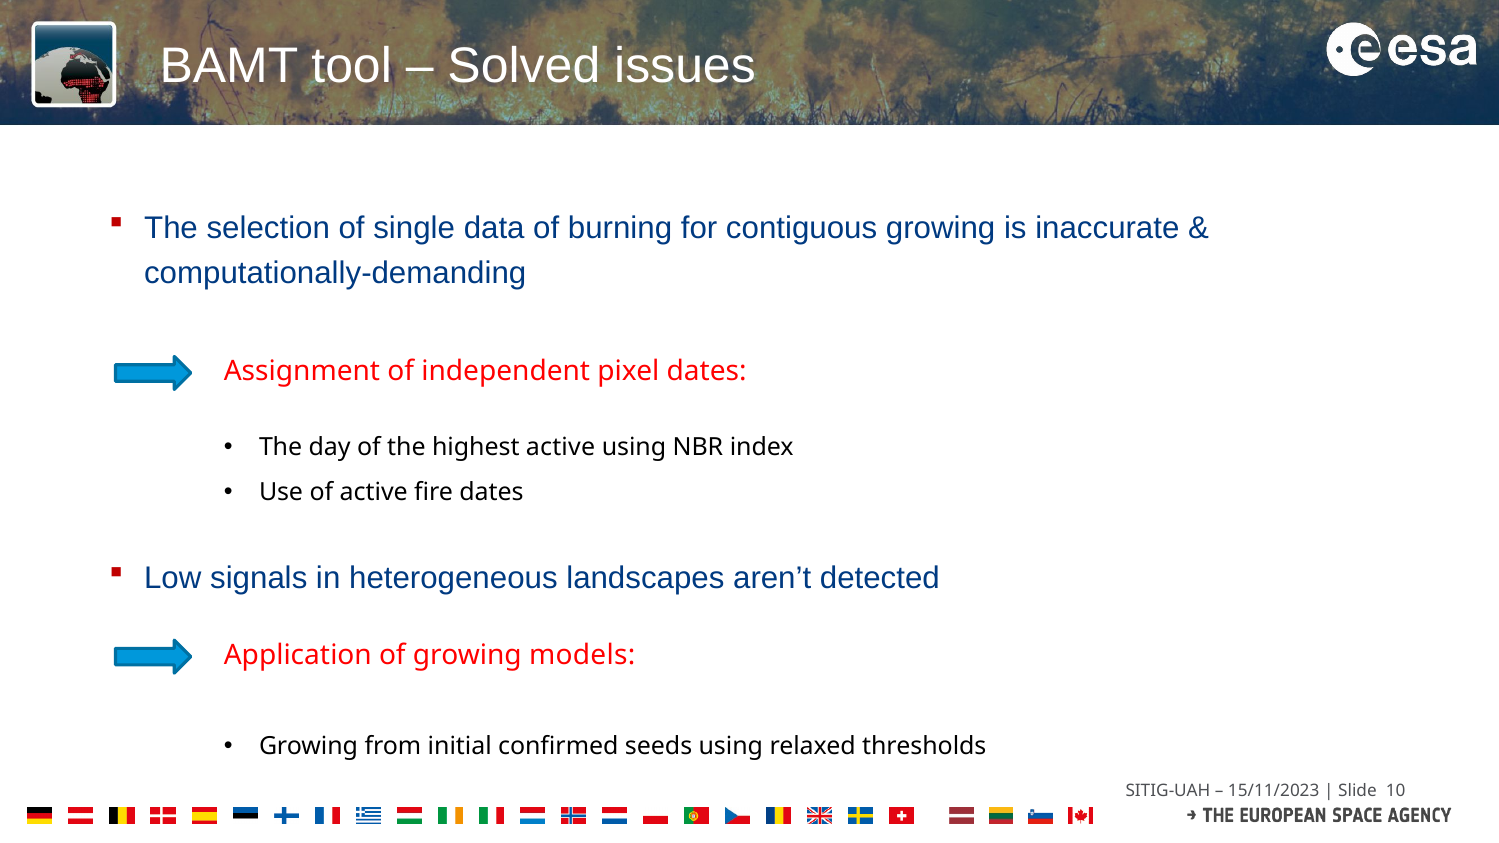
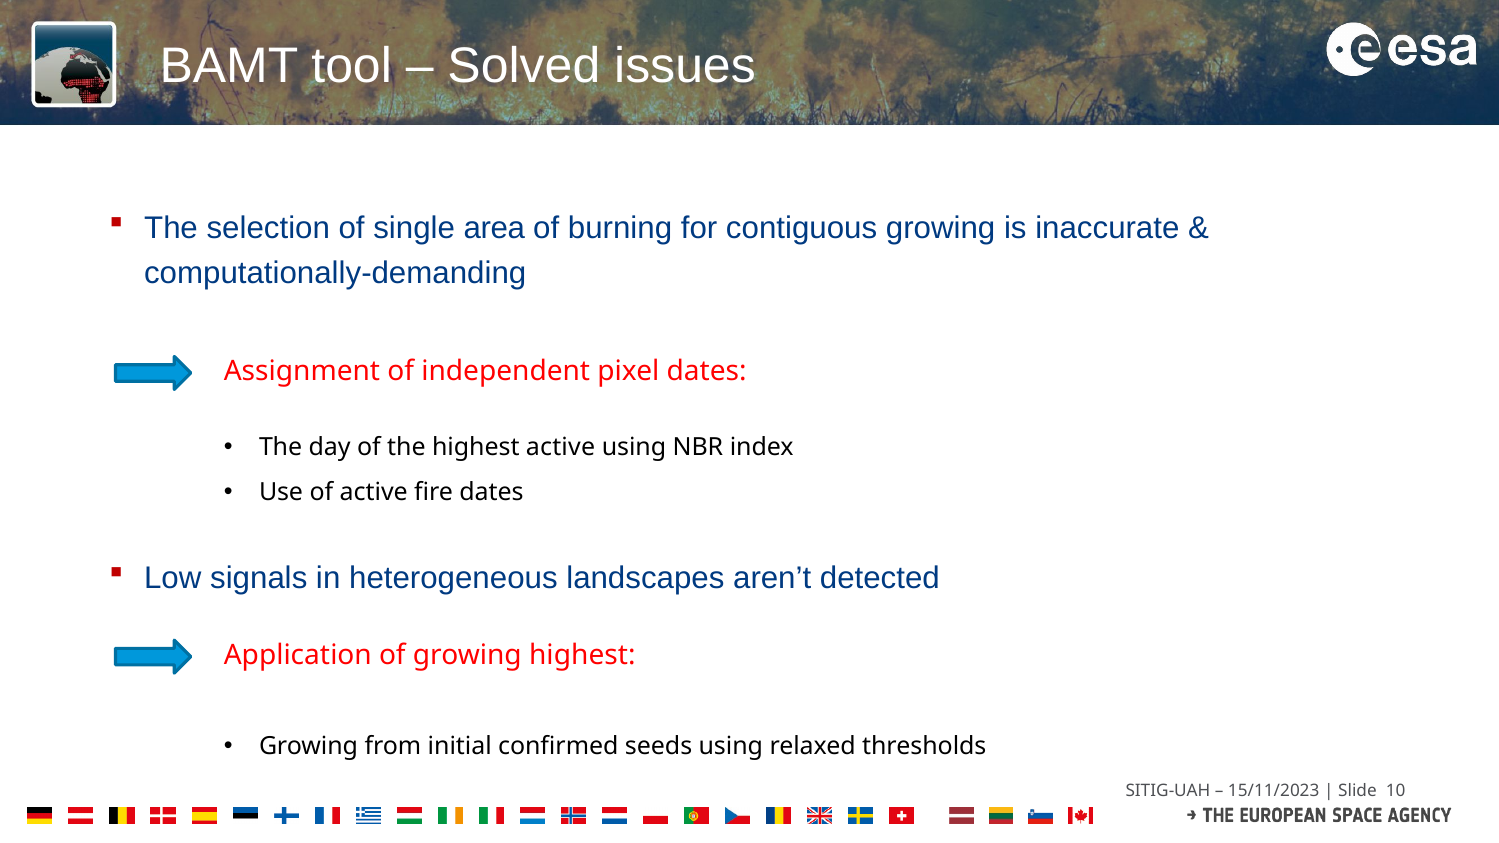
data: data -> area
growing models: models -> highest
